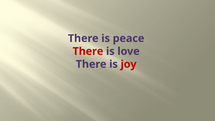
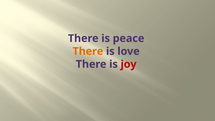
There at (88, 51) colour: red -> orange
